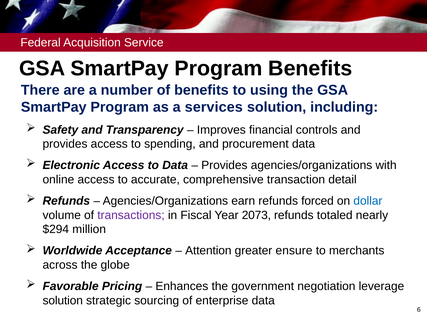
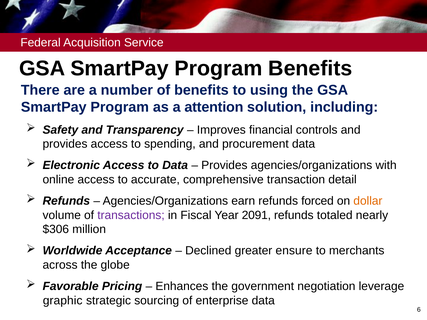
services: services -> attention
dollar colour: blue -> orange
2073: 2073 -> 2091
$294: $294 -> $306
Attention: Attention -> Declined
solution at (63, 301): solution -> graphic
